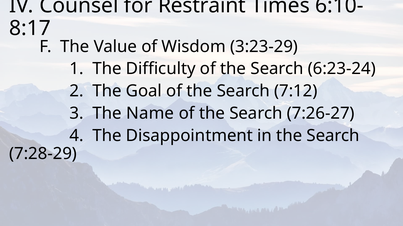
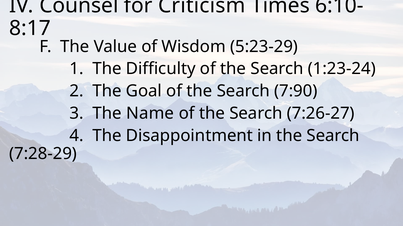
Restraint: Restraint -> Criticism
3:23-29: 3:23-29 -> 5:23-29
6:23-24: 6:23-24 -> 1:23-24
7:12: 7:12 -> 7:90
